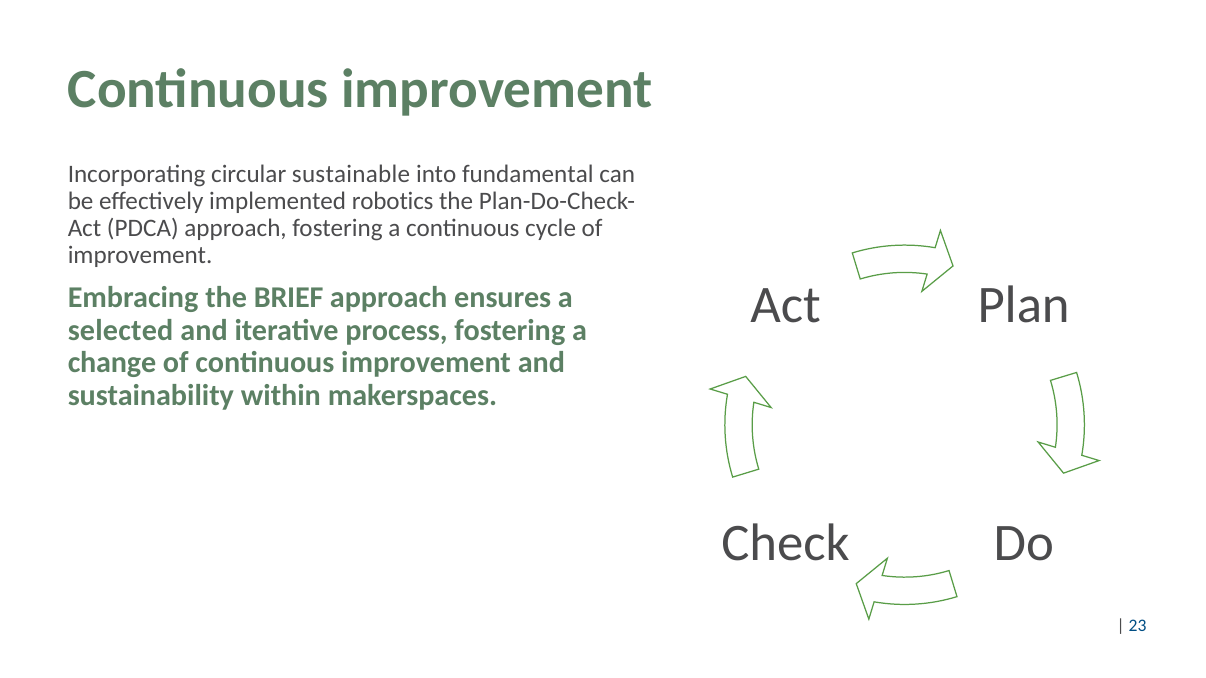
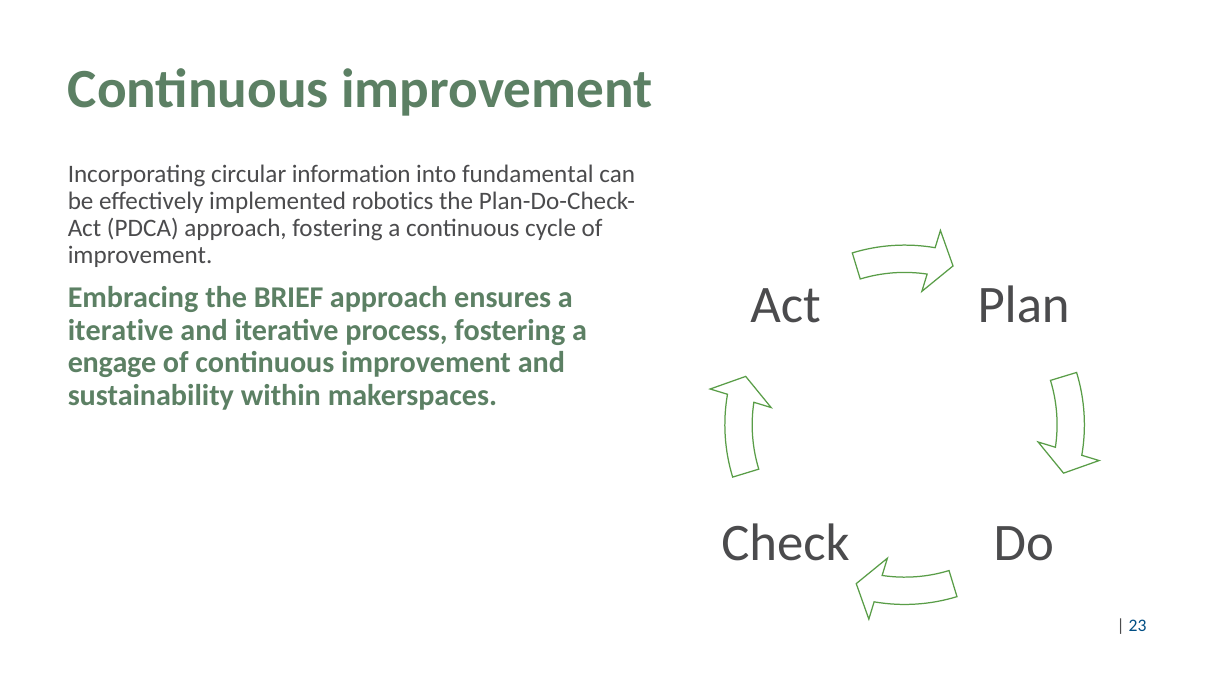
sustainable: sustainable -> information
selected at (121, 330): selected -> iterative
change: change -> engage
